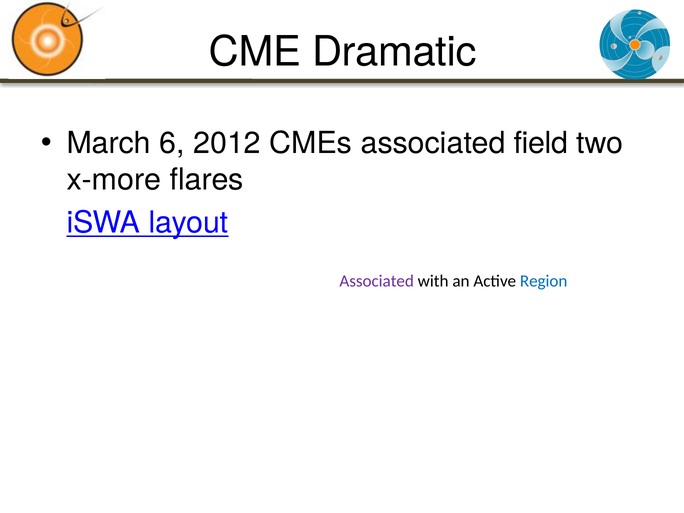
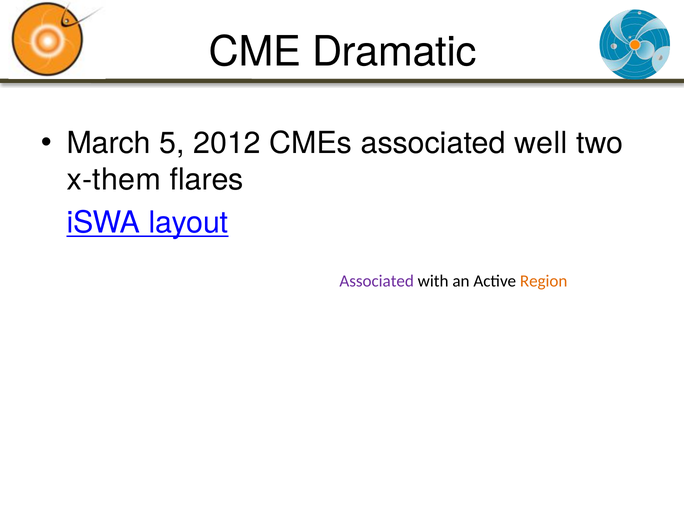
6: 6 -> 5
field: field -> well
x-more: x-more -> x-them
Region colour: blue -> orange
